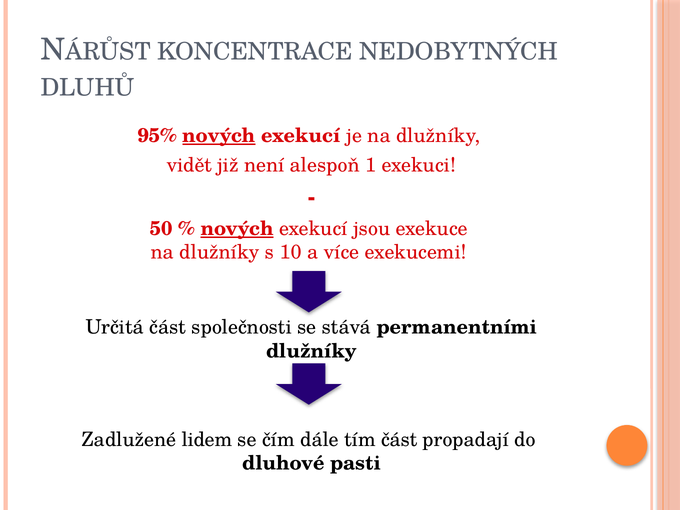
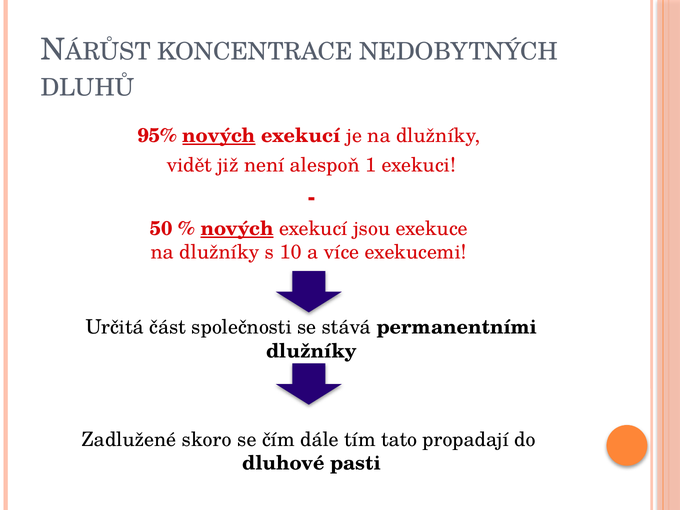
lidem: lidem -> skoro
tím část: část -> tato
